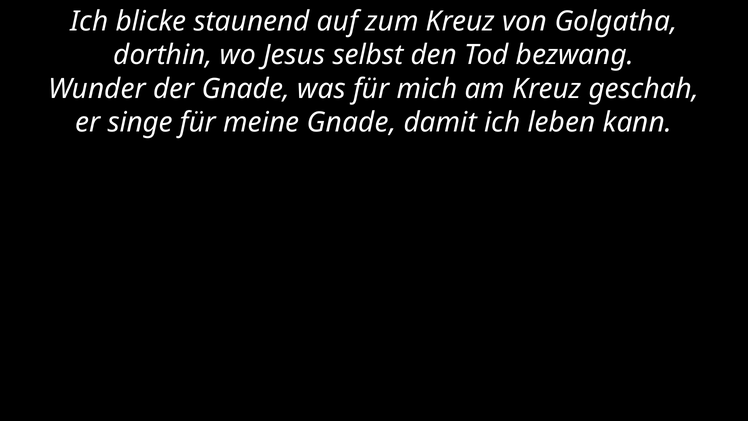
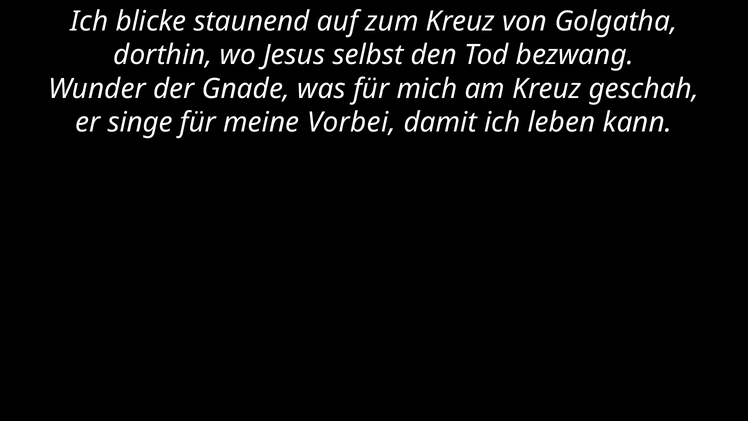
meine Gnade: Gnade -> Vorbei
